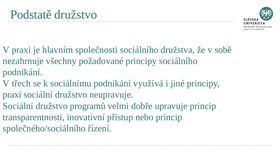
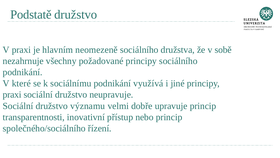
společnosti: společnosti -> neomezeně
třech: třech -> které
programů: programů -> významu
